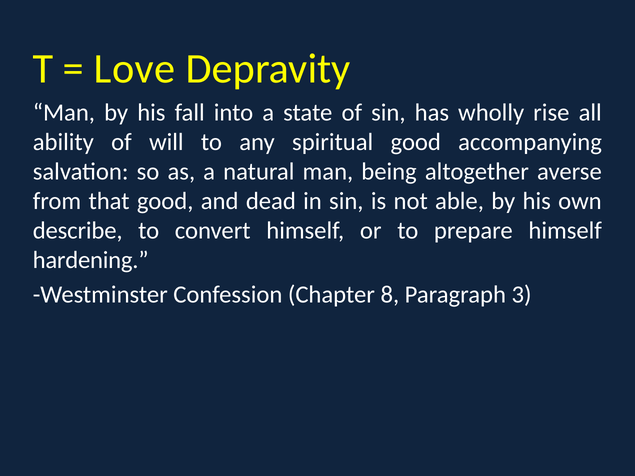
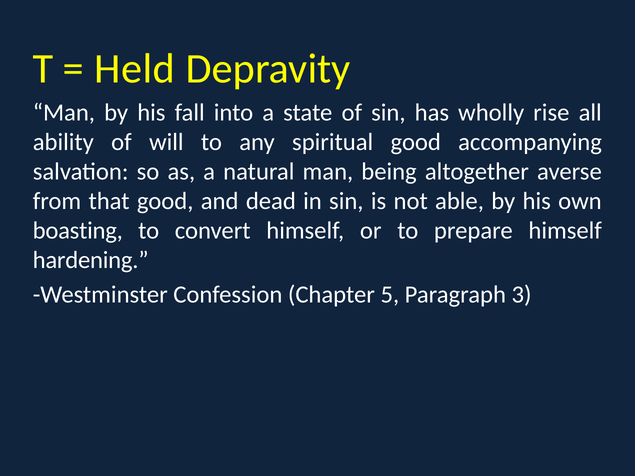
Love: Love -> Held
describe: describe -> boasting
8: 8 -> 5
